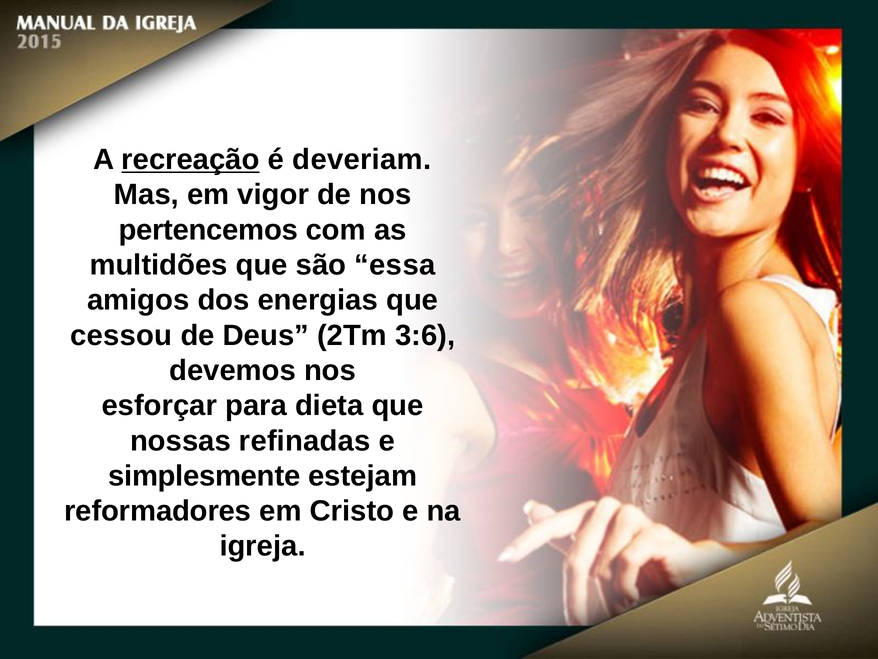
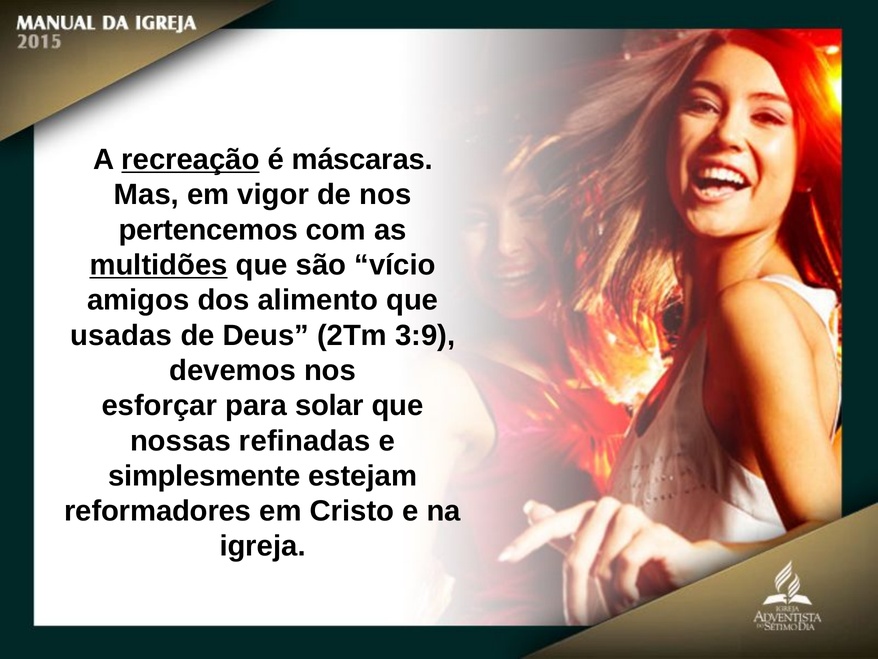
deveriam: deveriam -> máscaras
multidões underline: none -> present
essa: essa -> vício
energias: energias -> alimento
cessou: cessou -> usadas
3:6: 3:6 -> 3:9
dieta: dieta -> solar
